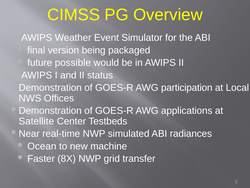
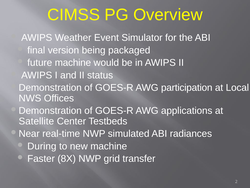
future possible: possible -> machine
Ocean: Ocean -> During
